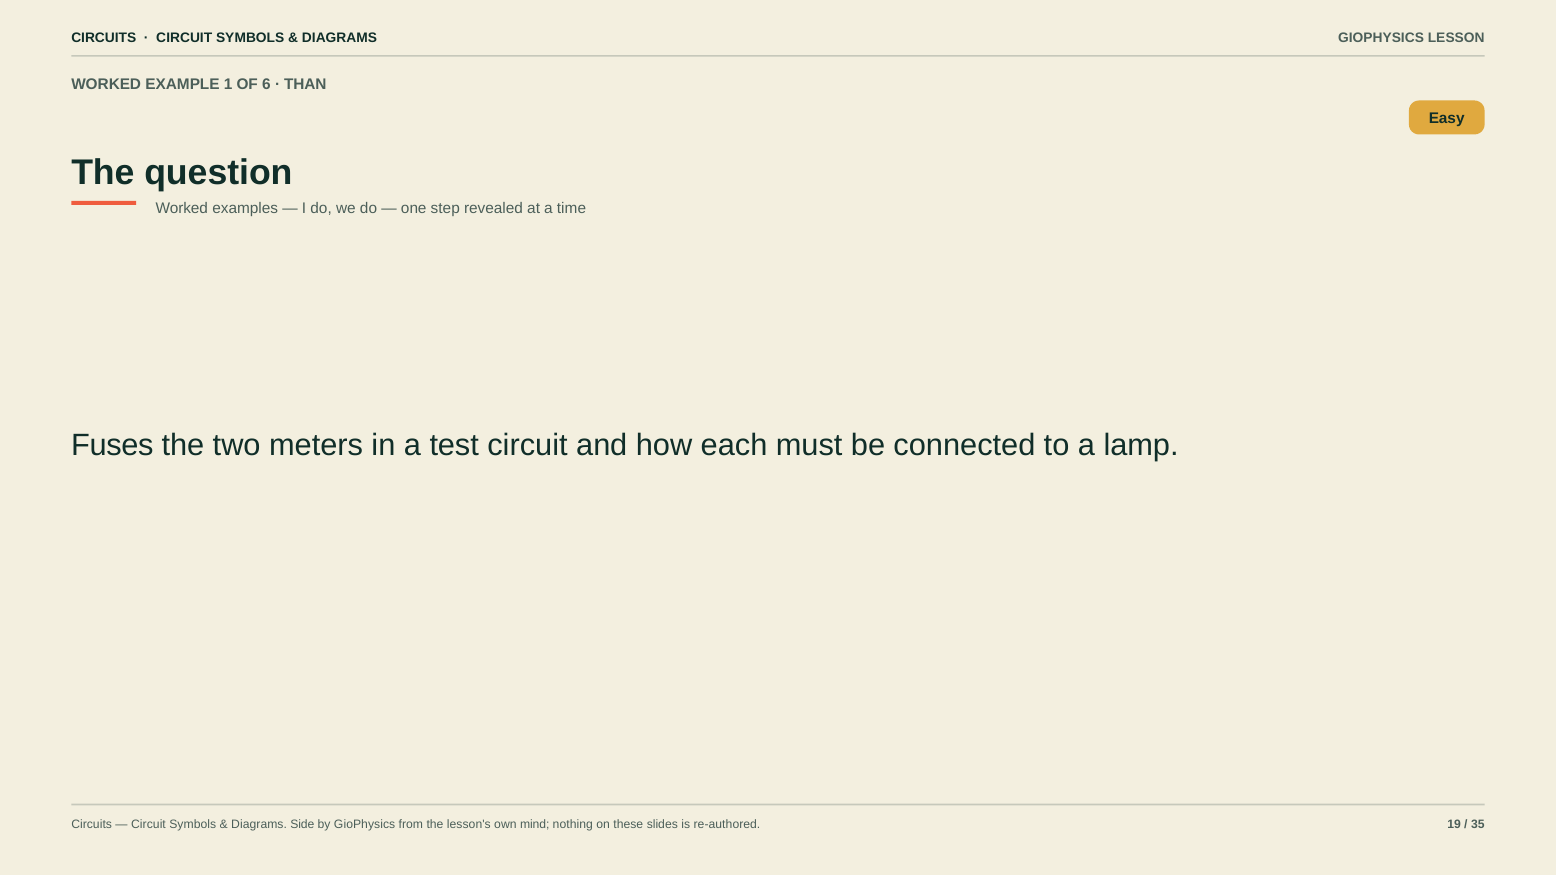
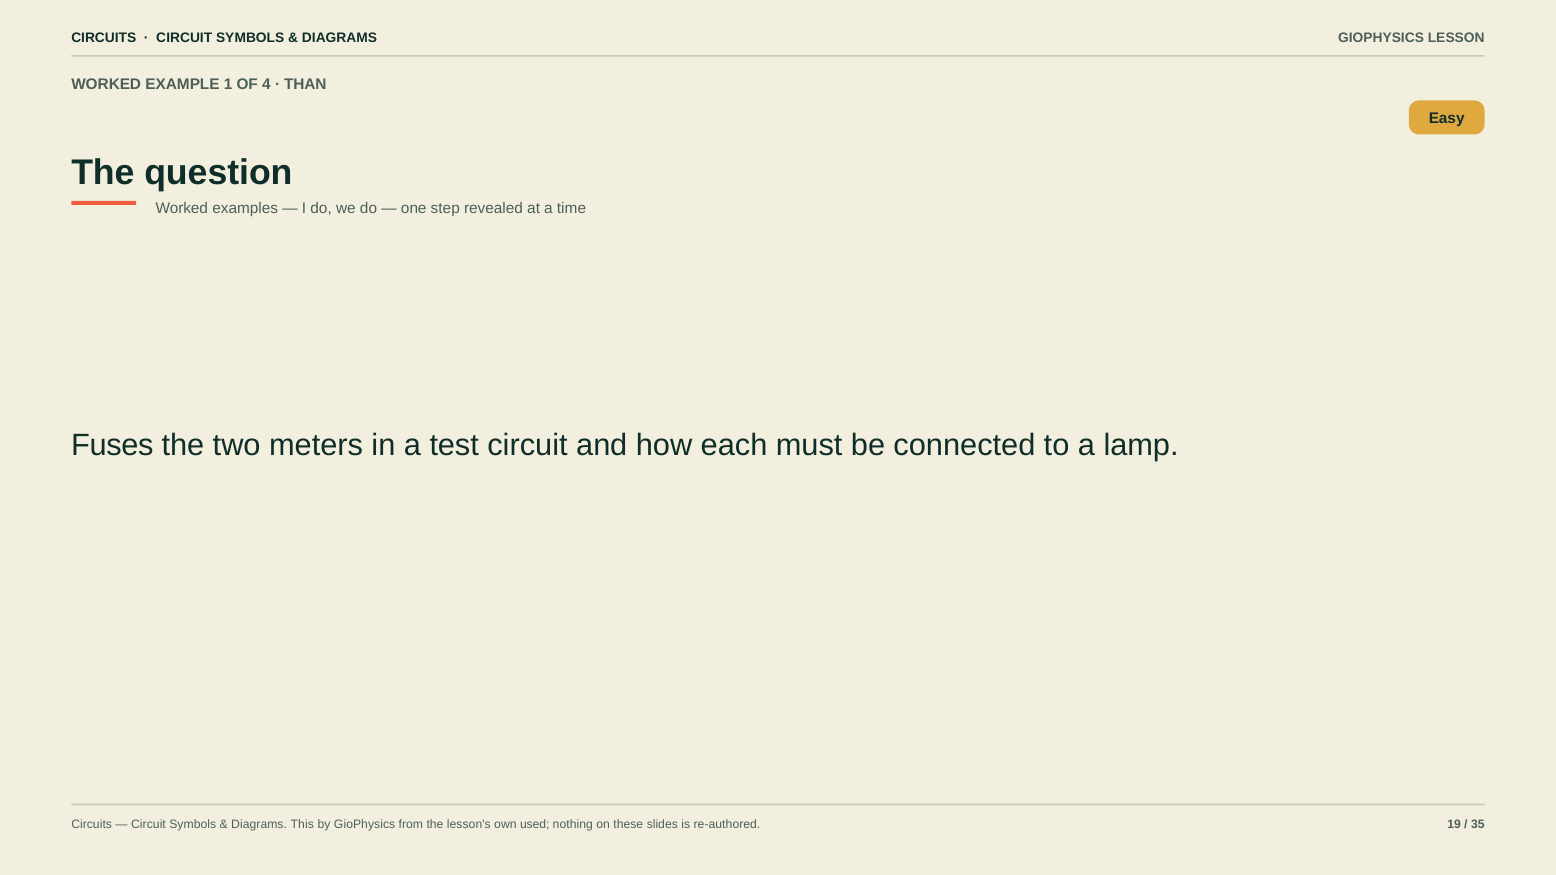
6: 6 -> 4
Side: Side -> This
mind: mind -> used
